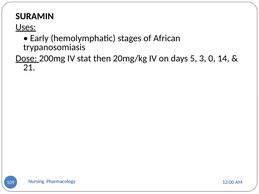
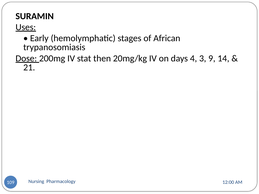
5: 5 -> 4
0: 0 -> 9
